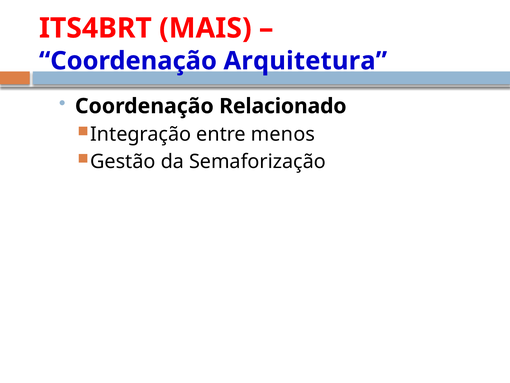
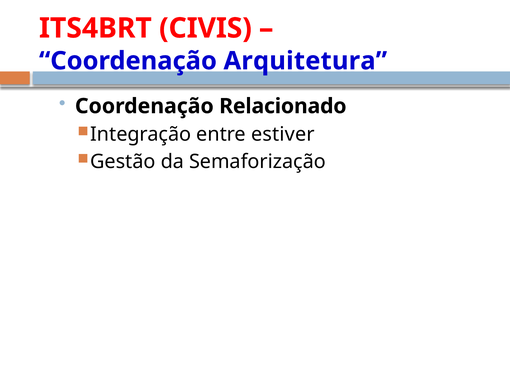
MAIS: MAIS -> CIVIS
menos: menos -> estiver
